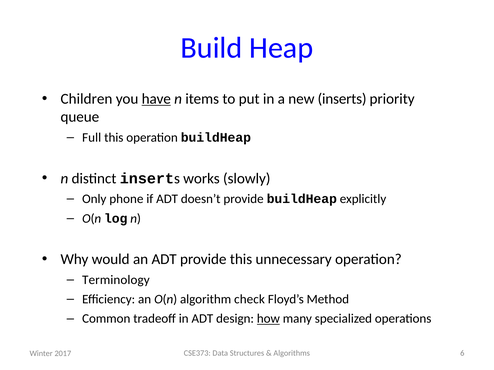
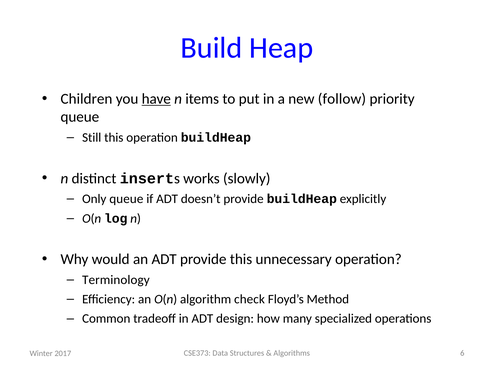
new inserts: inserts -> follow
Full: Full -> Still
Only phone: phone -> queue
how underline: present -> none
